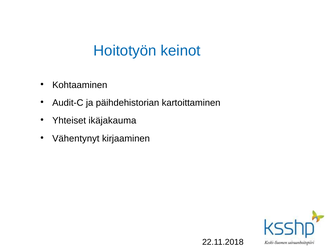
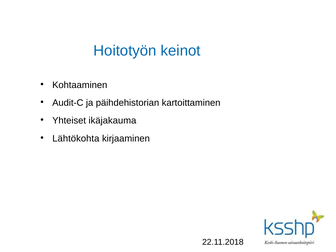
Vähentynyt: Vähentynyt -> Lähtökohta
